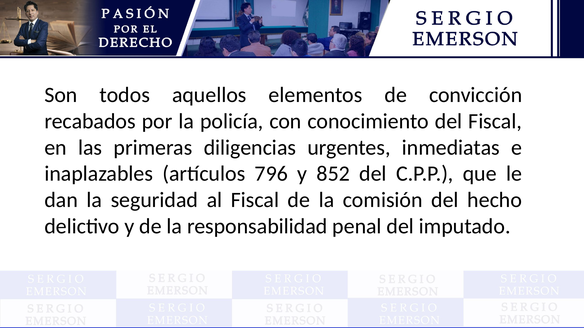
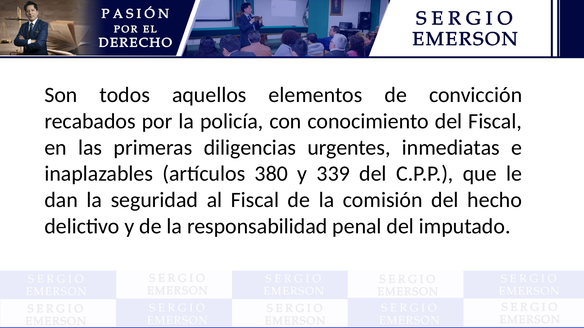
796: 796 -> 380
852: 852 -> 339
